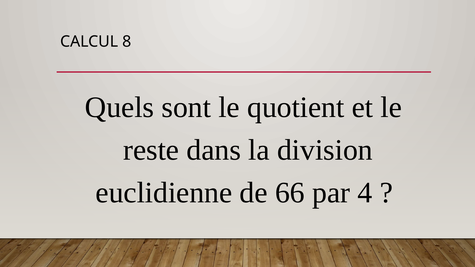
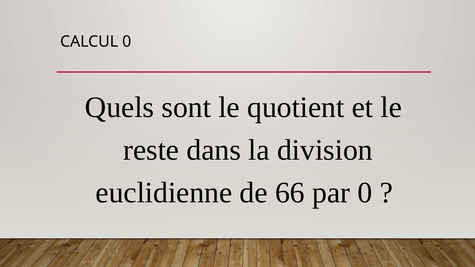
CALCUL 8: 8 -> 0
par 4: 4 -> 0
